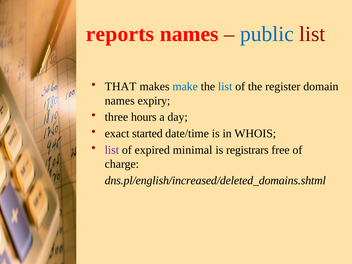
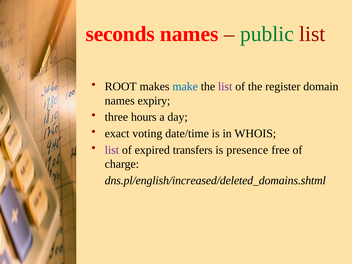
reports: reports -> seconds
public colour: blue -> green
THAT: THAT -> ROOT
list at (225, 87) colour: blue -> purple
started: started -> voting
minimal: minimal -> transfers
registrars: registrars -> presence
